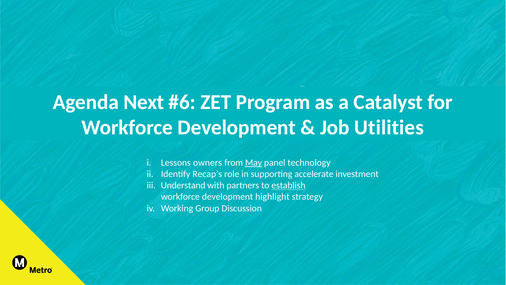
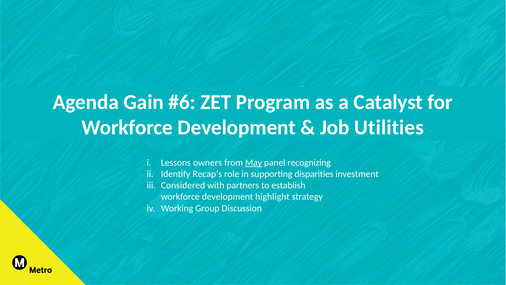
Next: Next -> Gain
technology: technology -> recognizing
accelerate: accelerate -> disparities
Understand: Understand -> Considered
establish underline: present -> none
